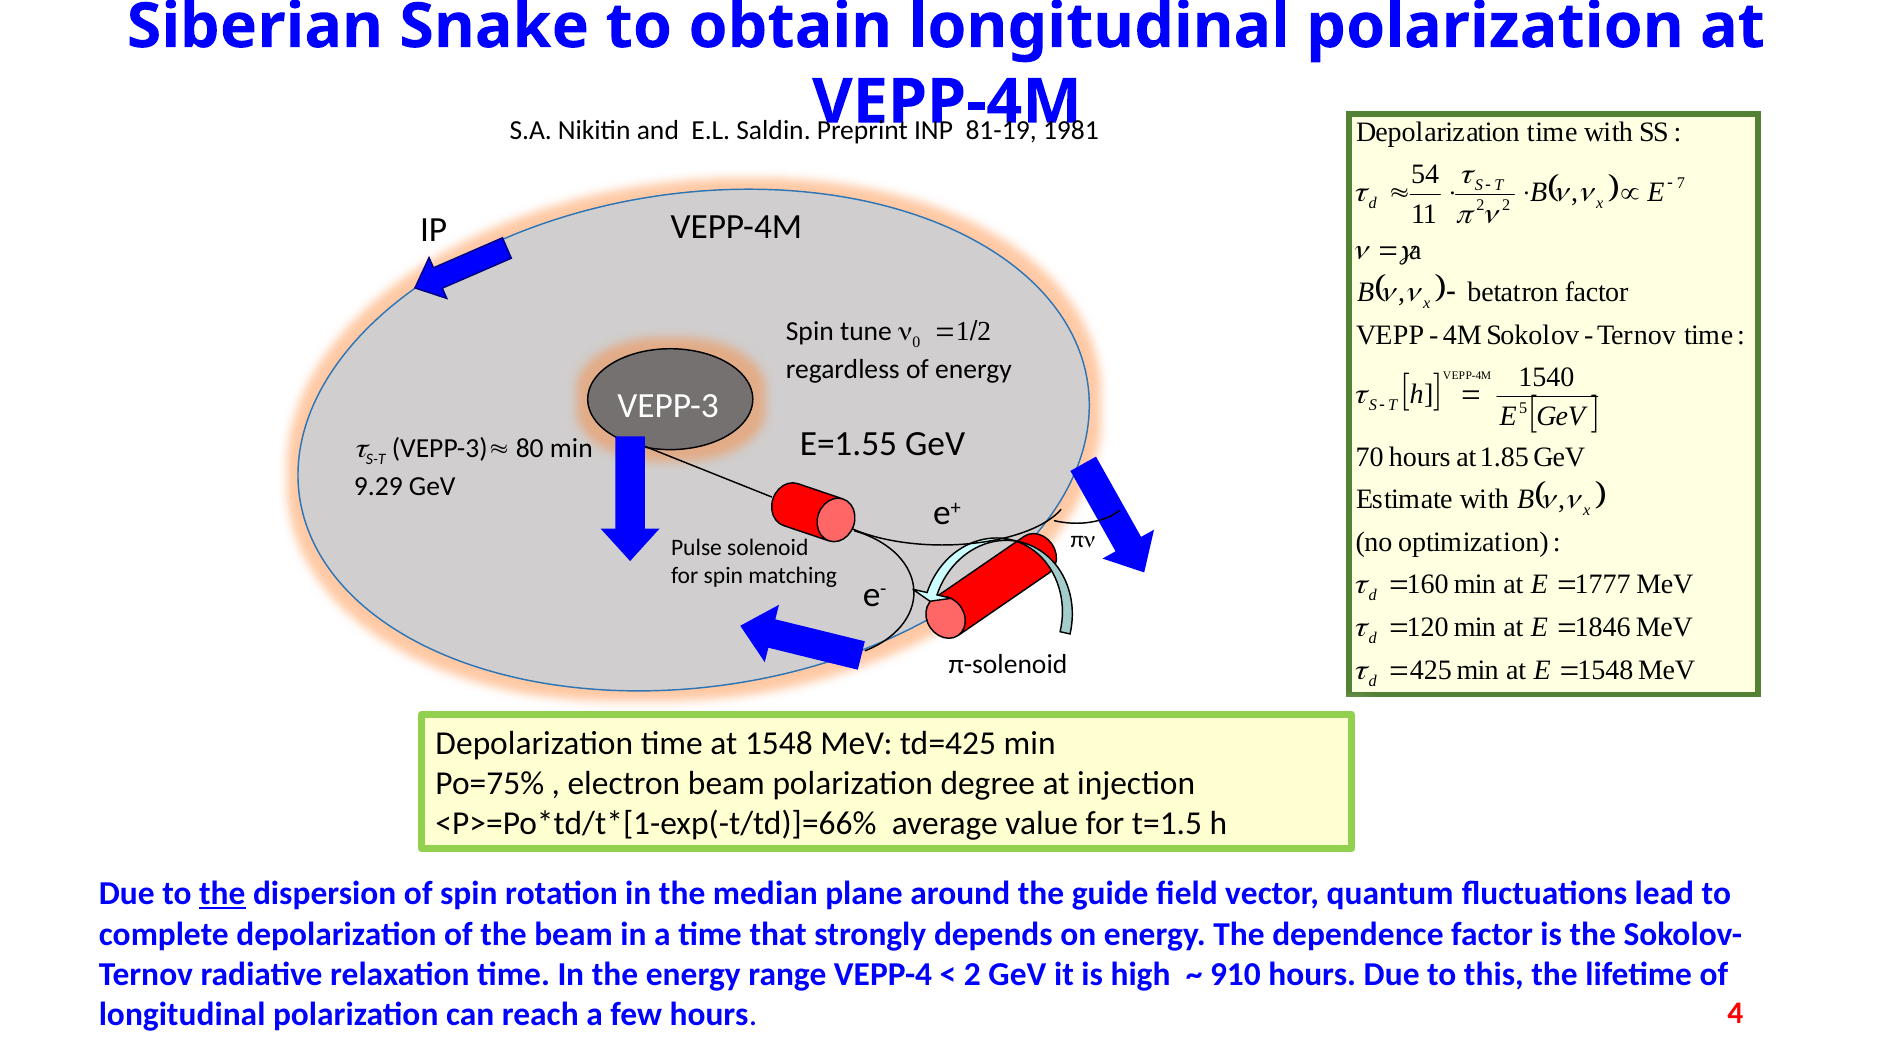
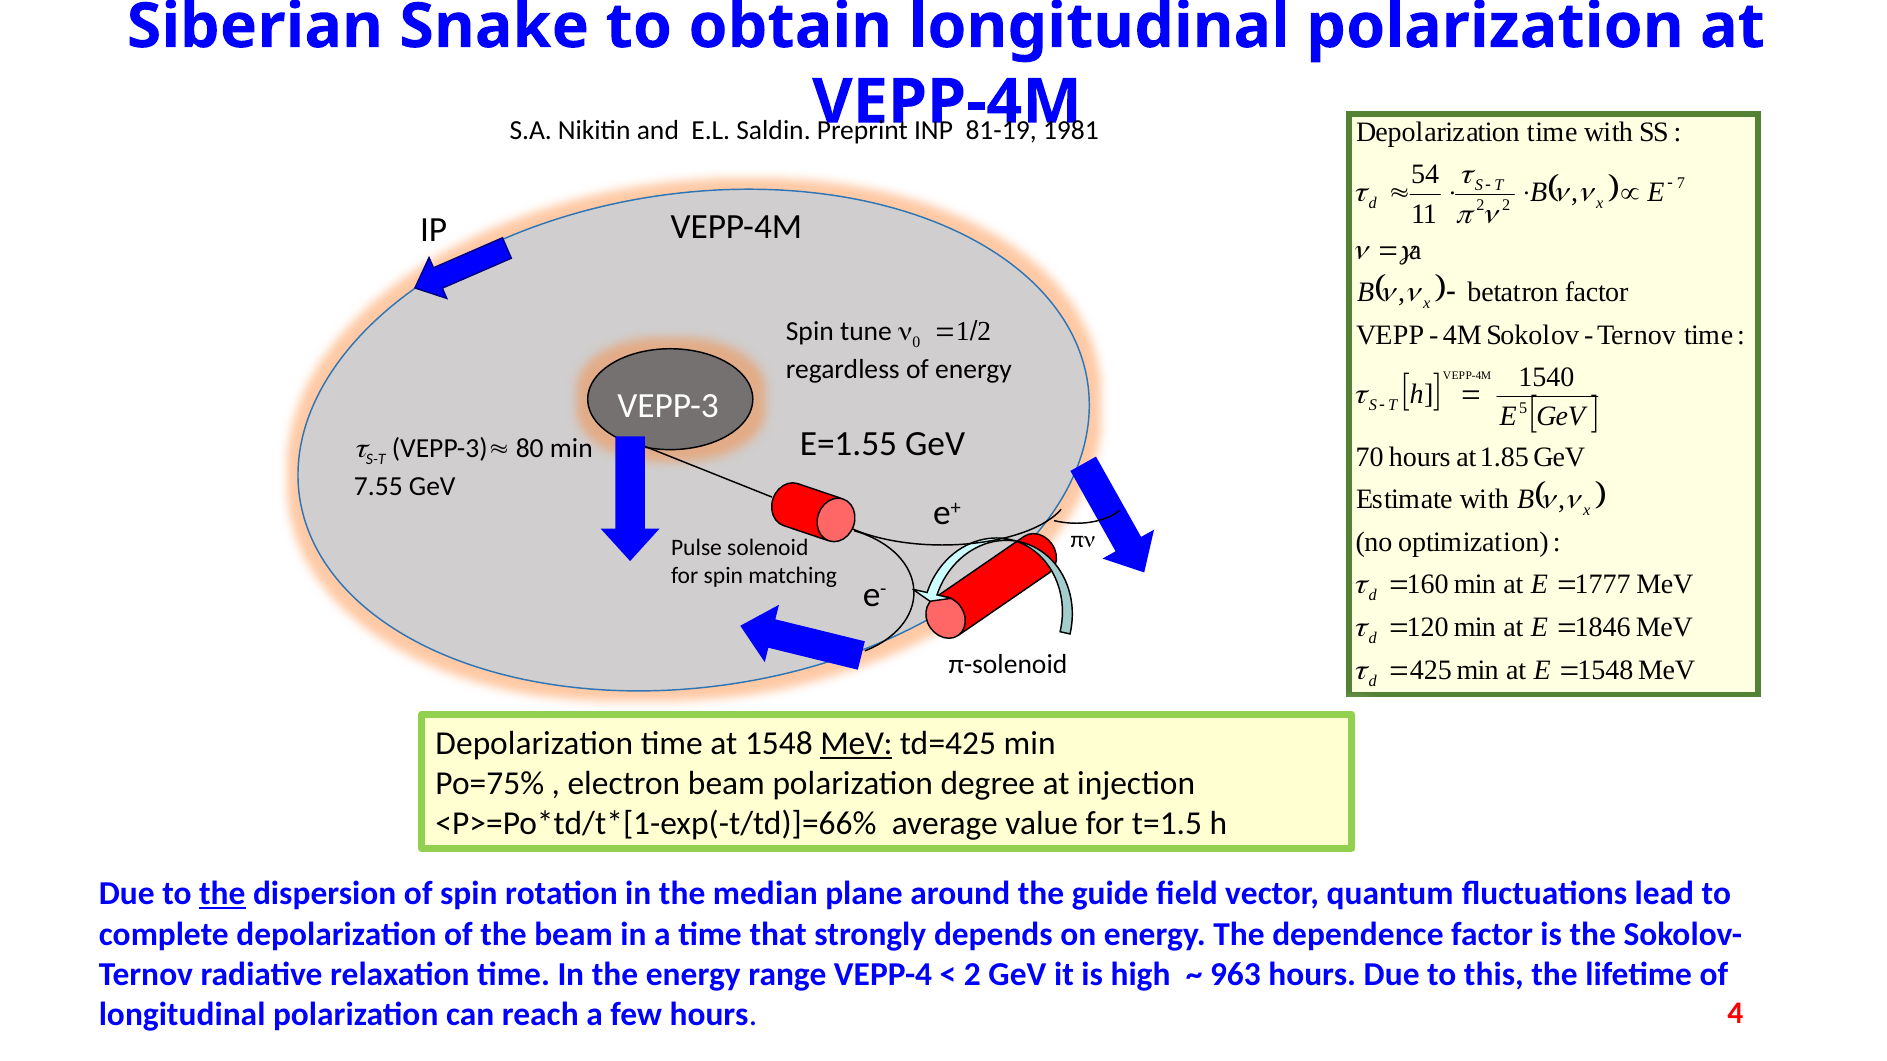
9.29: 9.29 -> 7.55
MeV at (857, 744) underline: none -> present
910: 910 -> 963
